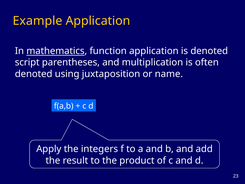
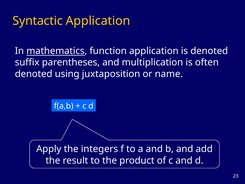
Example: Example -> Syntactic
script: script -> suffix
